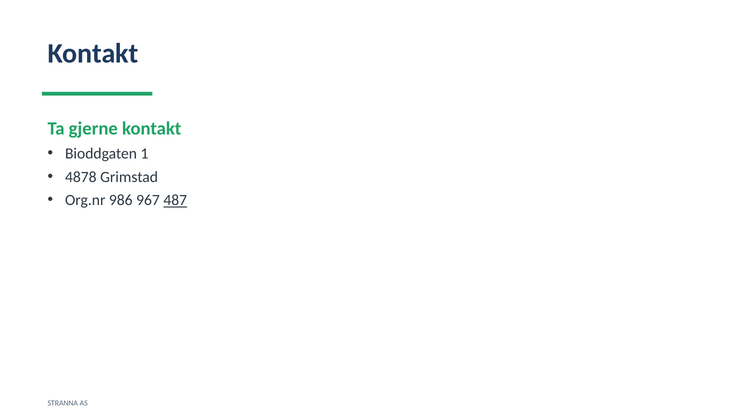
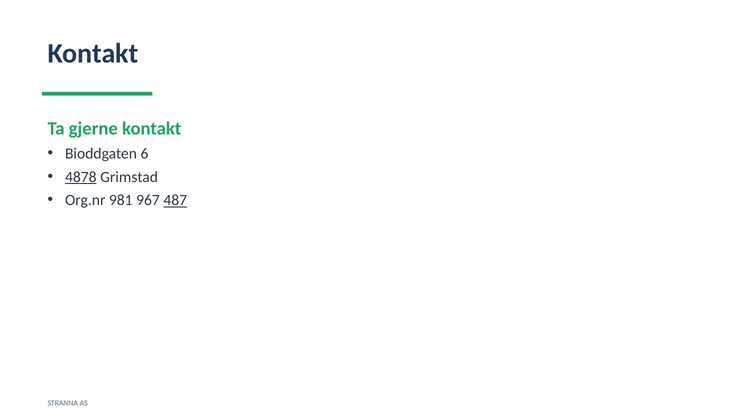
1: 1 -> 6
4878 underline: none -> present
986: 986 -> 981
